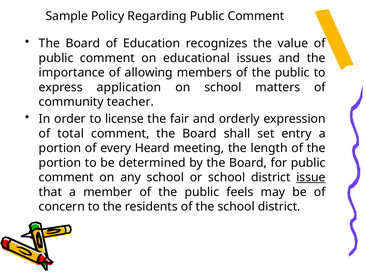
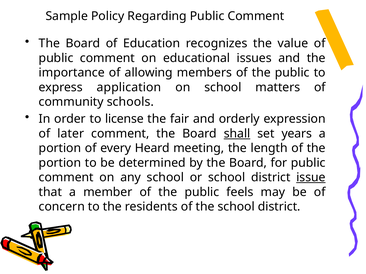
teacher: teacher -> schools
total: total -> later
shall underline: none -> present
entry: entry -> years
